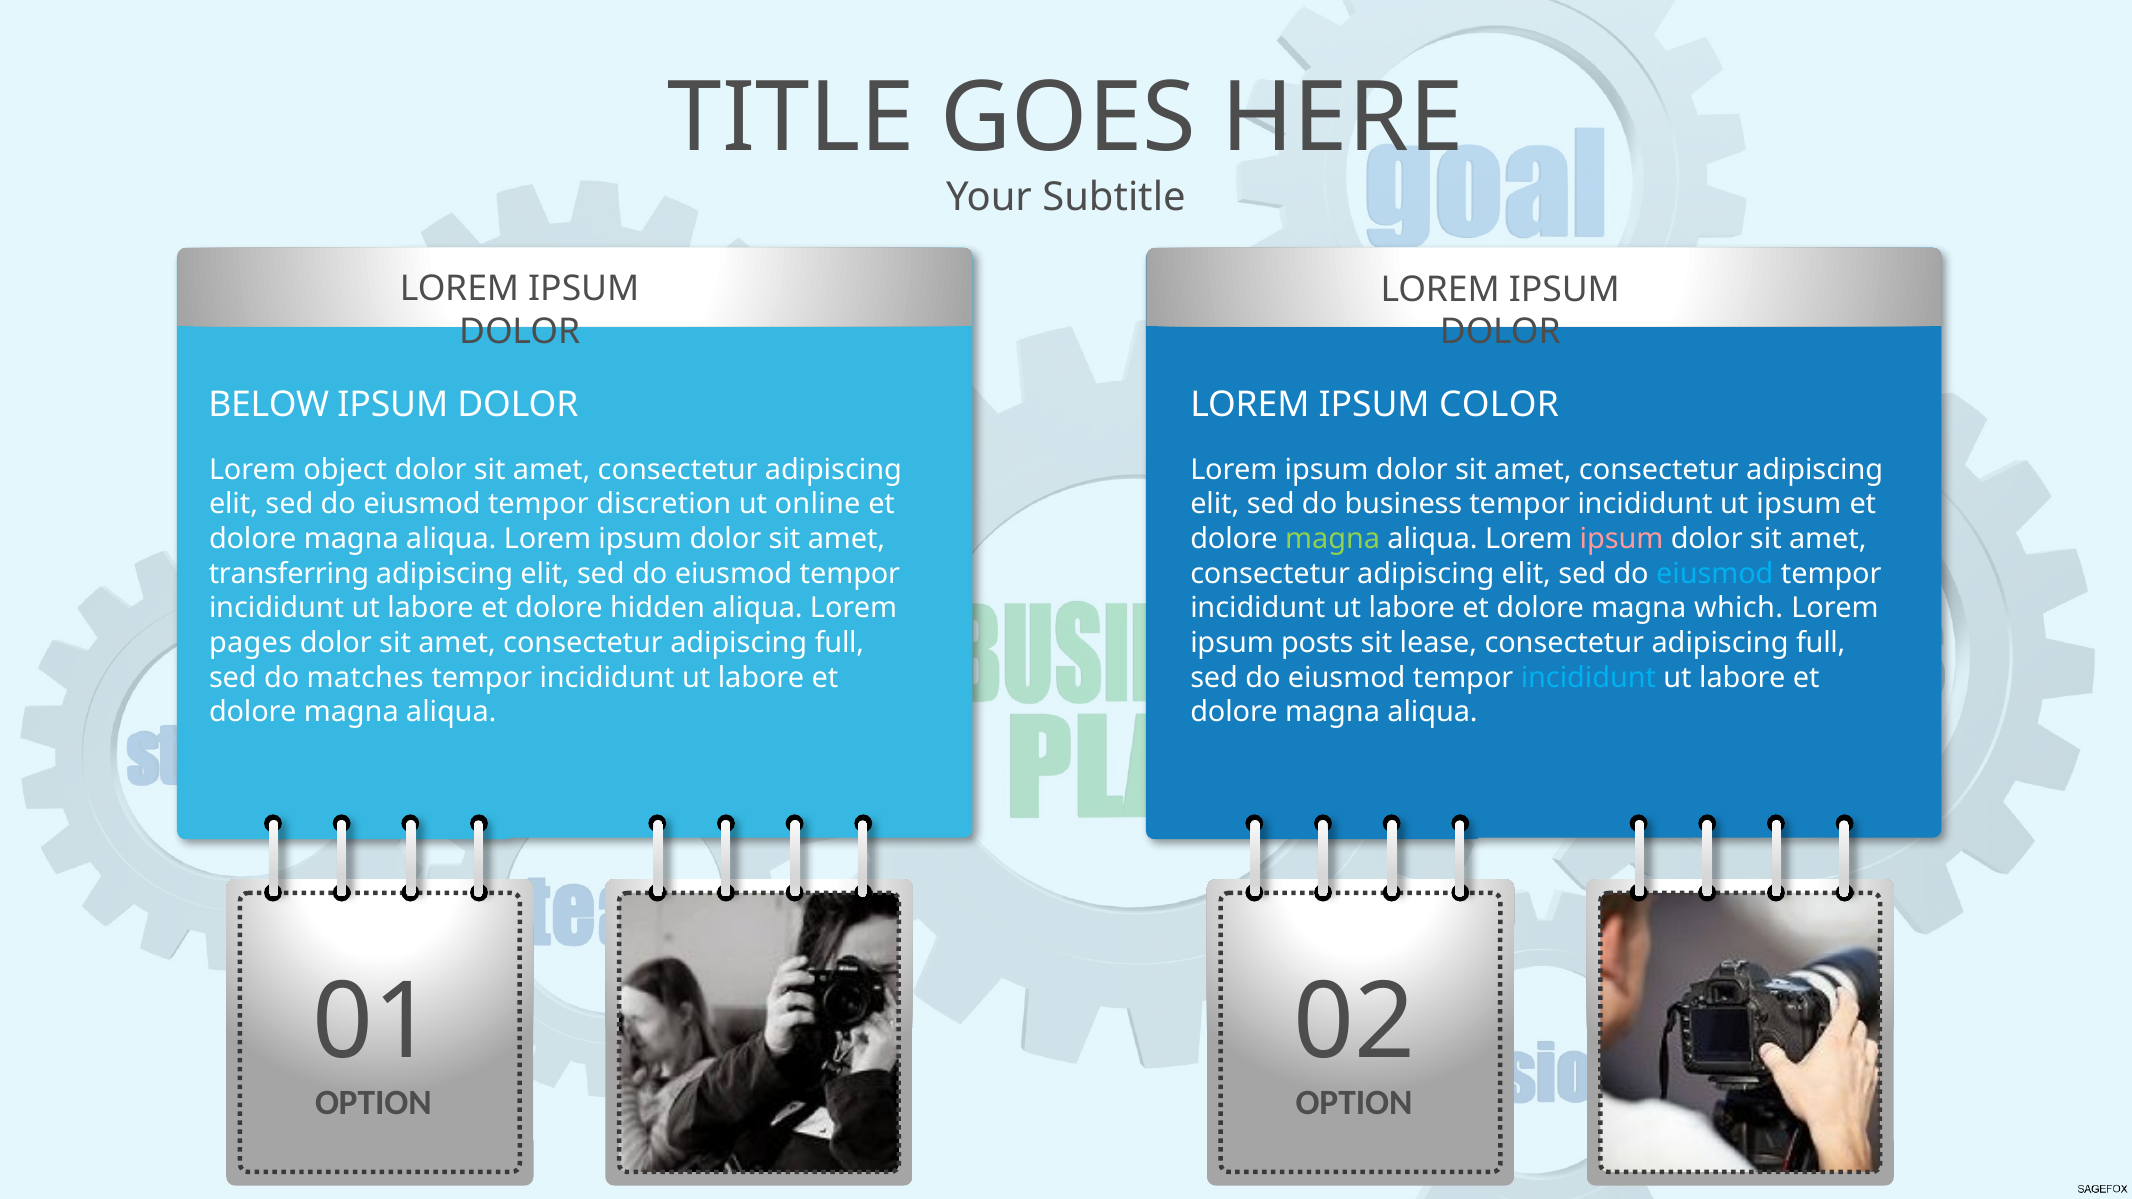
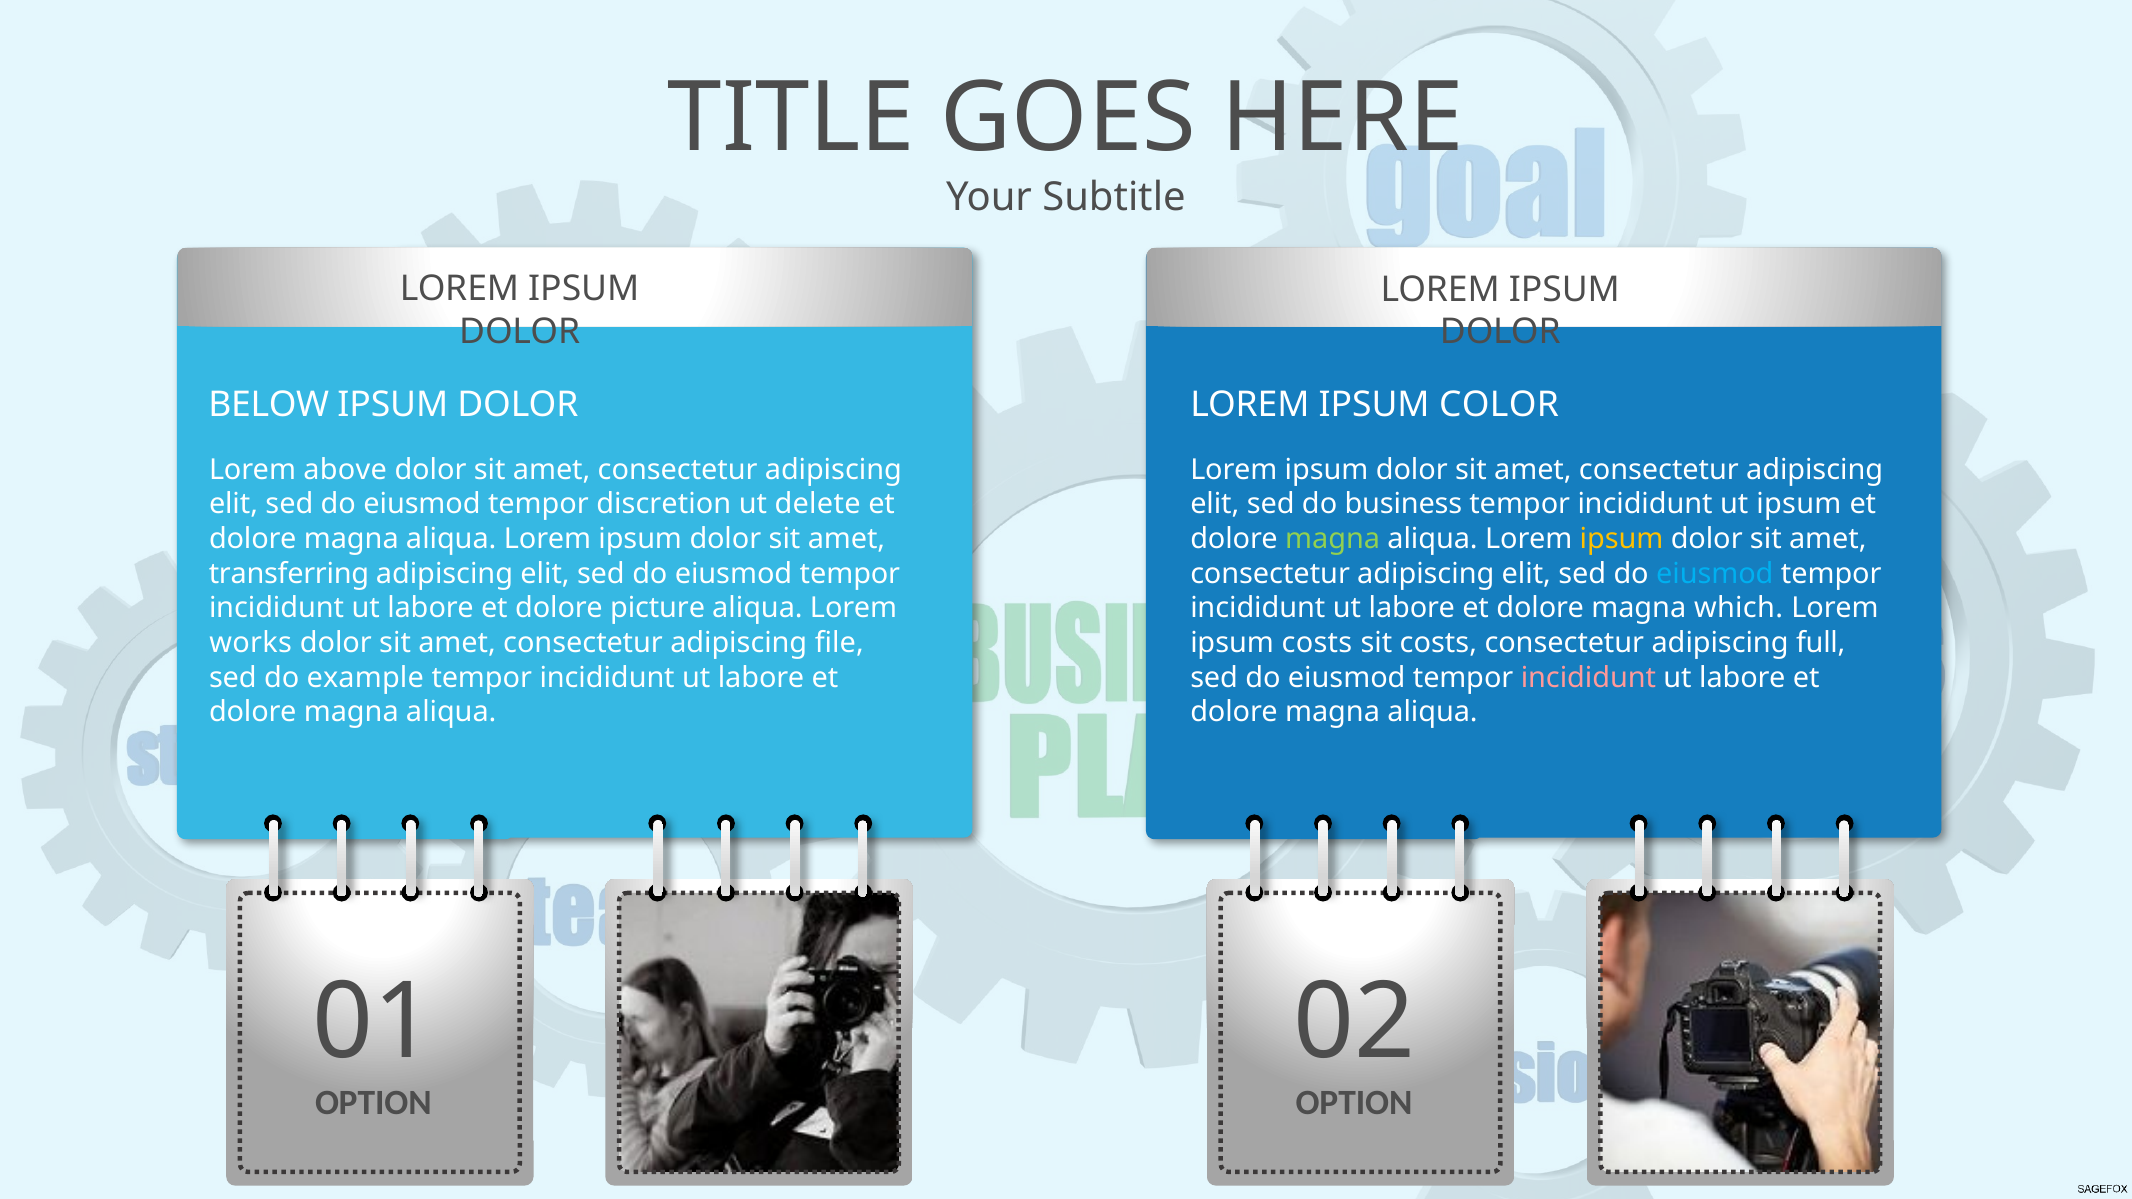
object: object -> above
online: online -> delete
ipsum at (1622, 539) colour: pink -> yellow
hidden: hidden -> picture
pages: pages -> works
amet consectetur adipiscing full: full -> file
ipsum posts: posts -> costs
sit lease: lease -> costs
matches: matches -> example
incididunt at (1588, 678) colour: light blue -> pink
